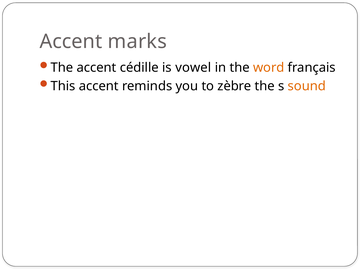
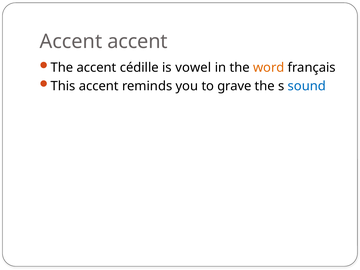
Accent marks: marks -> accent
zèbre: zèbre -> grave
sound colour: orange -> blue
